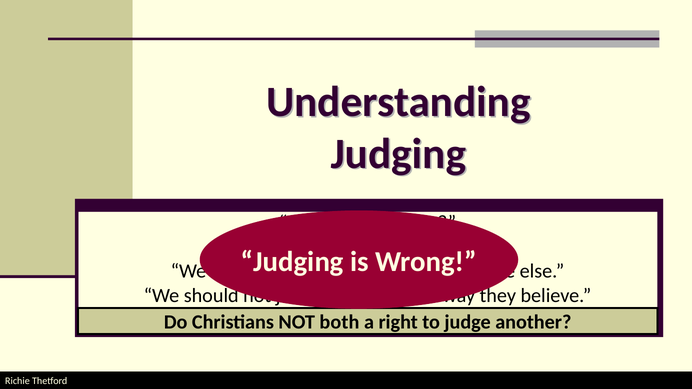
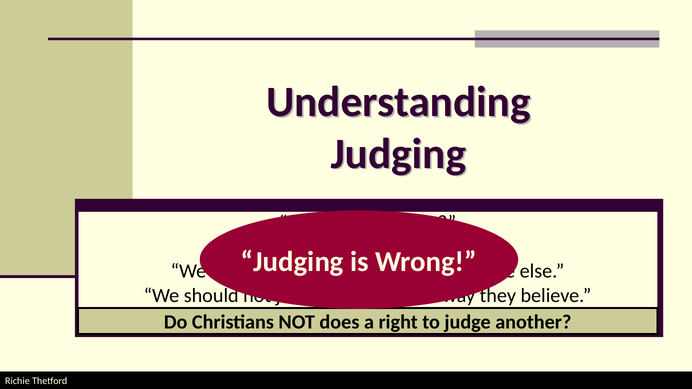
both: both -> does
